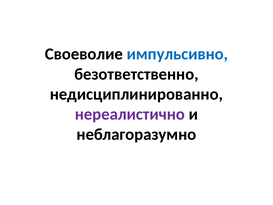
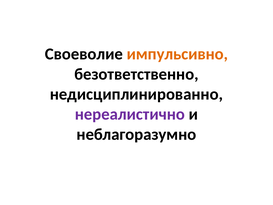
импульсивно colour: blue -> orange
